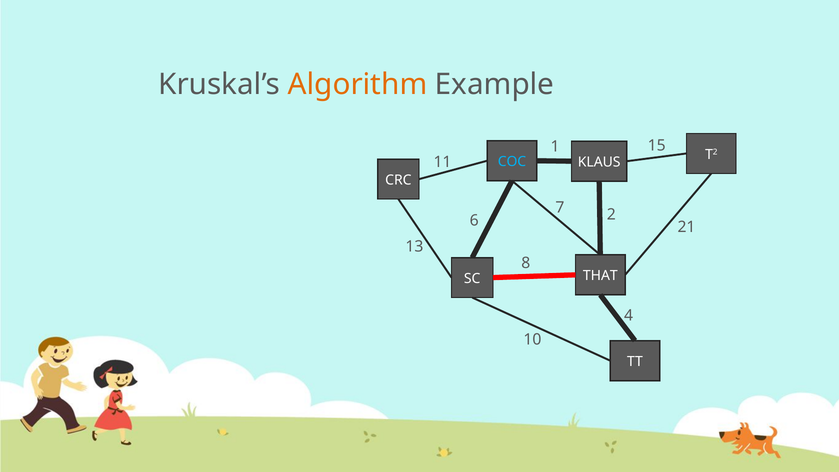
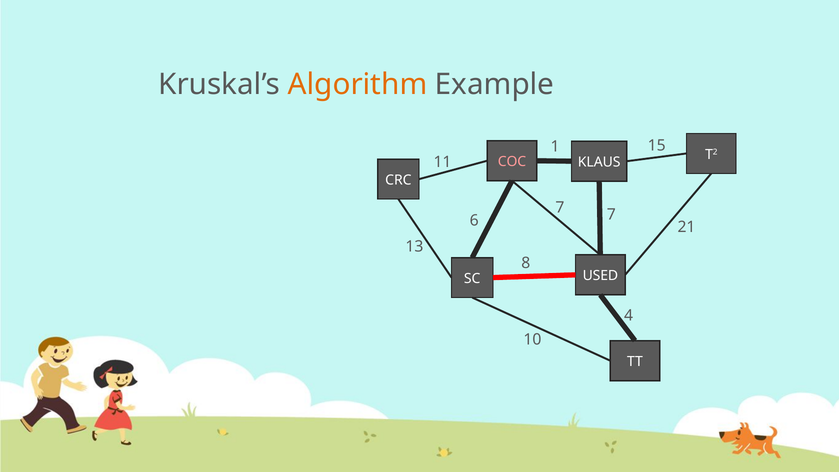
COC colour: light blue -> pink
6 2: 2 -> 7
THAT: THAT -> USED
